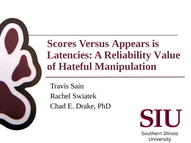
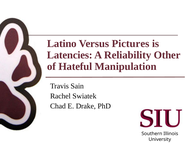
Scores: Scores -> Latino
Appears: Appears -> Pictures
Value: Value -> Other
